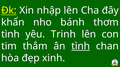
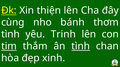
nhập: nhập -> thiện
khẩn: khẩn -> cùng
tim underline: none -> present
